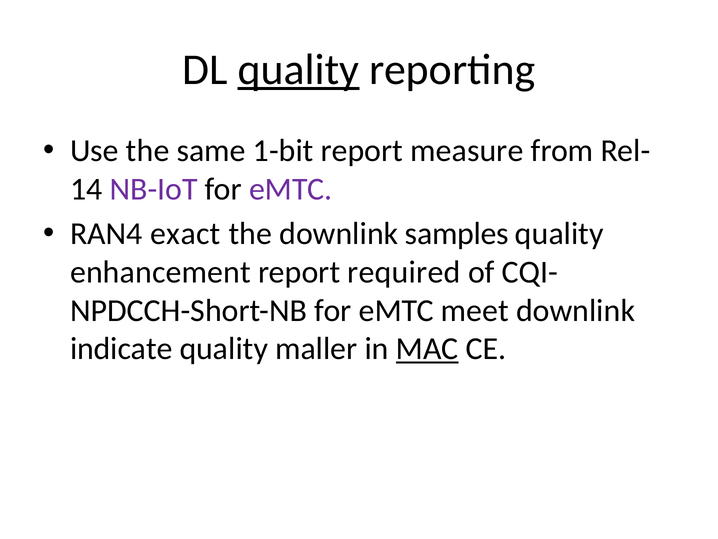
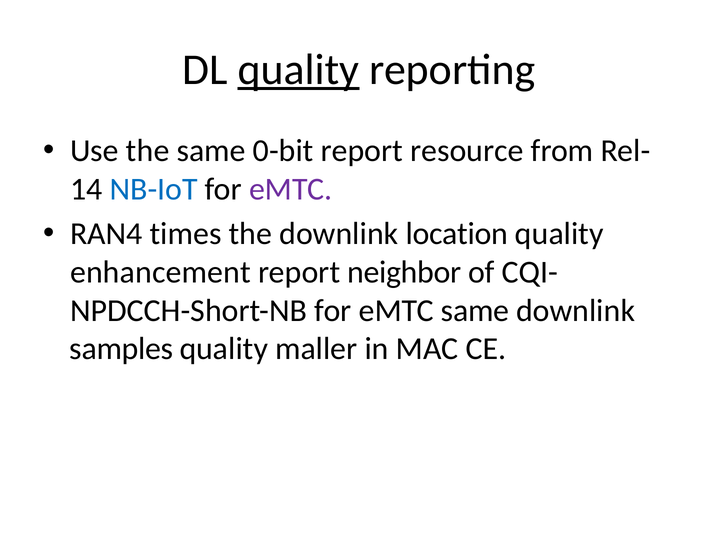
1-bit: 1-bit -> 0-bit
measure: measure -> resource
NB-IoT colour: purple -> blue
exact: exact -> times
samples: samples -> location
required: required -> neighbor
eMTC meet: meet -> same
indicate: indicate -> samples
MAC underline: present -> none
